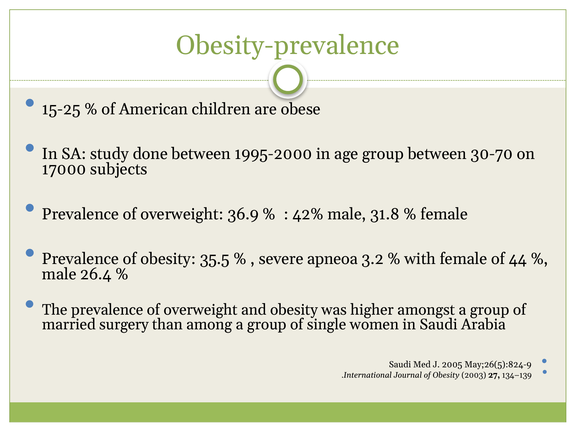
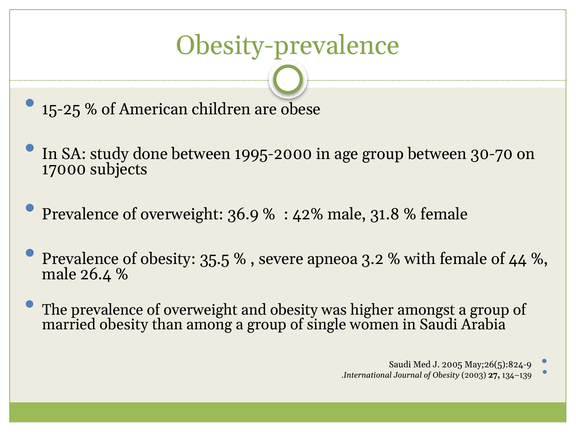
married surgery: surgery -> obesity
